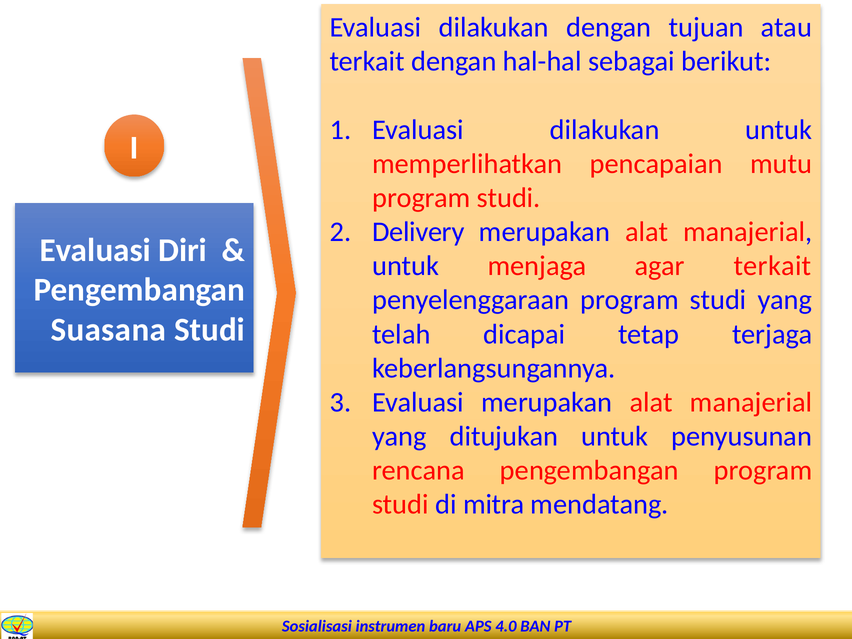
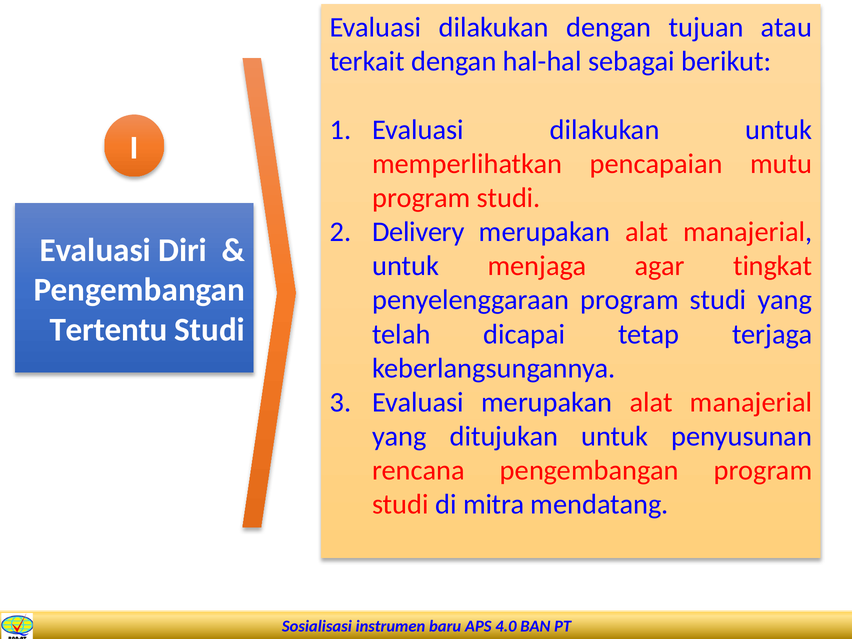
agar terkait: terkait -> tingkat
Suasana: Suasana -> Tertentu
